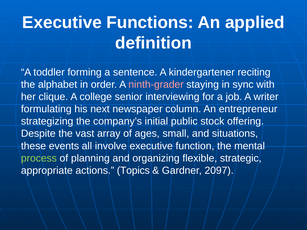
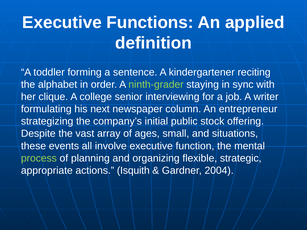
ninth-grader colour: pink -> light green
Topics: Topics -> Isquith
2097: 2097 -> 2004
